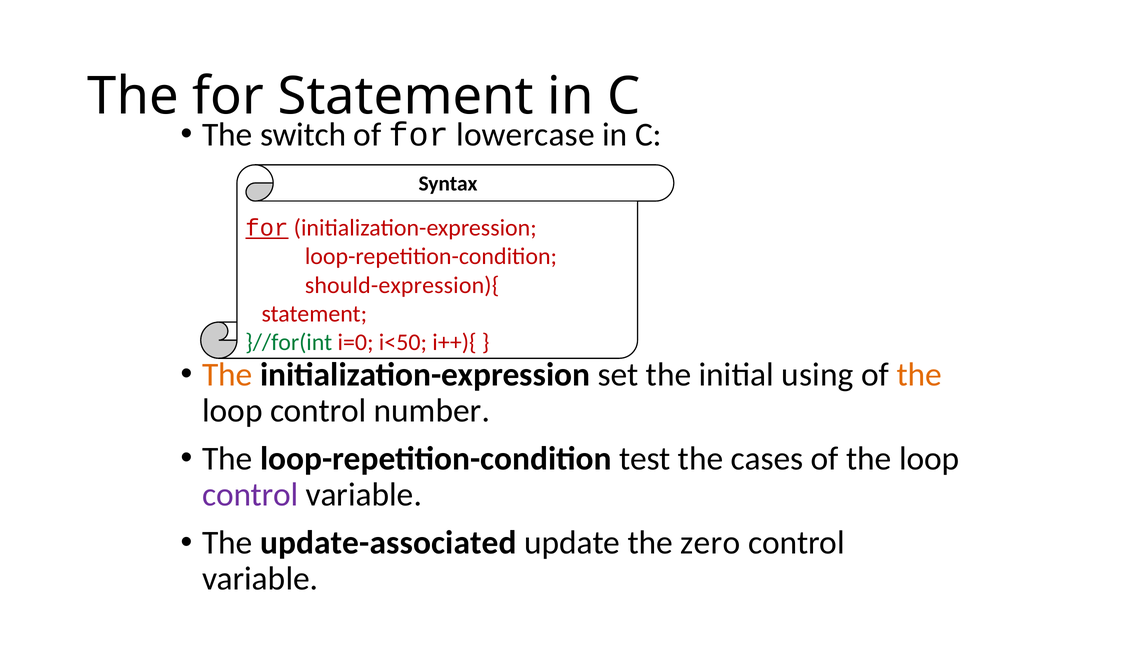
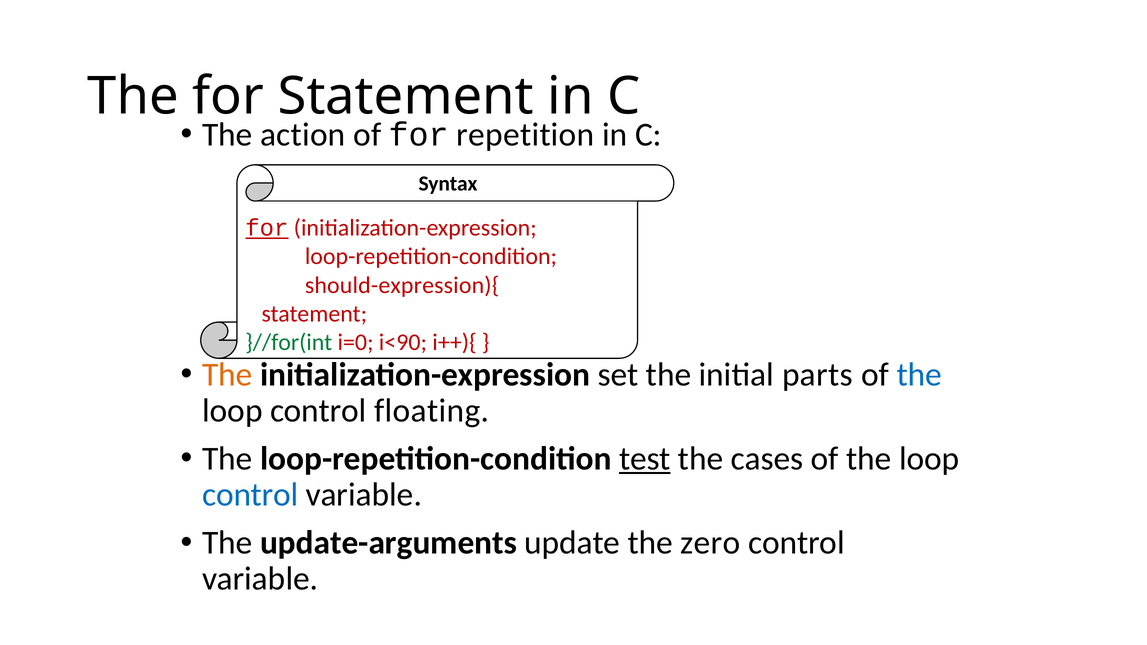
switch: switch -> action
lowercase: lowercase -> repetition
i<50: i<50 -> i<90
using: using -> parts
the at (919, 375) colour: orange -> blue
number: number -> floating
test underline: none -> present
control at (250, 495) colour: purple -> blue
update-associated: update-associated -> update-arguments
